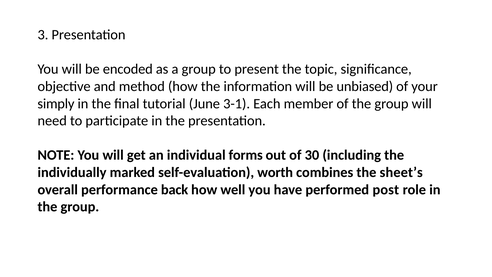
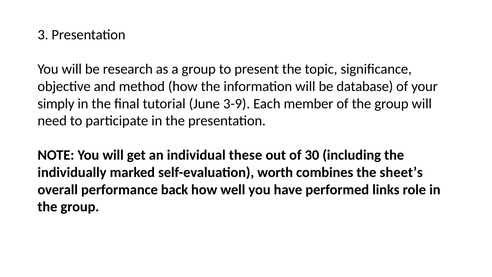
encoded: encoded -> research
unbiased: unbiased -> database
3-1: 3-1 -> 3-9
forms: forms -> these
post: post -> links
